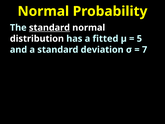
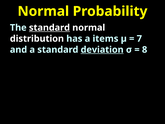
fitted: fitted -> items
5: 5 -> 7
deviation underline: none -> present
7: 7 -> 8
